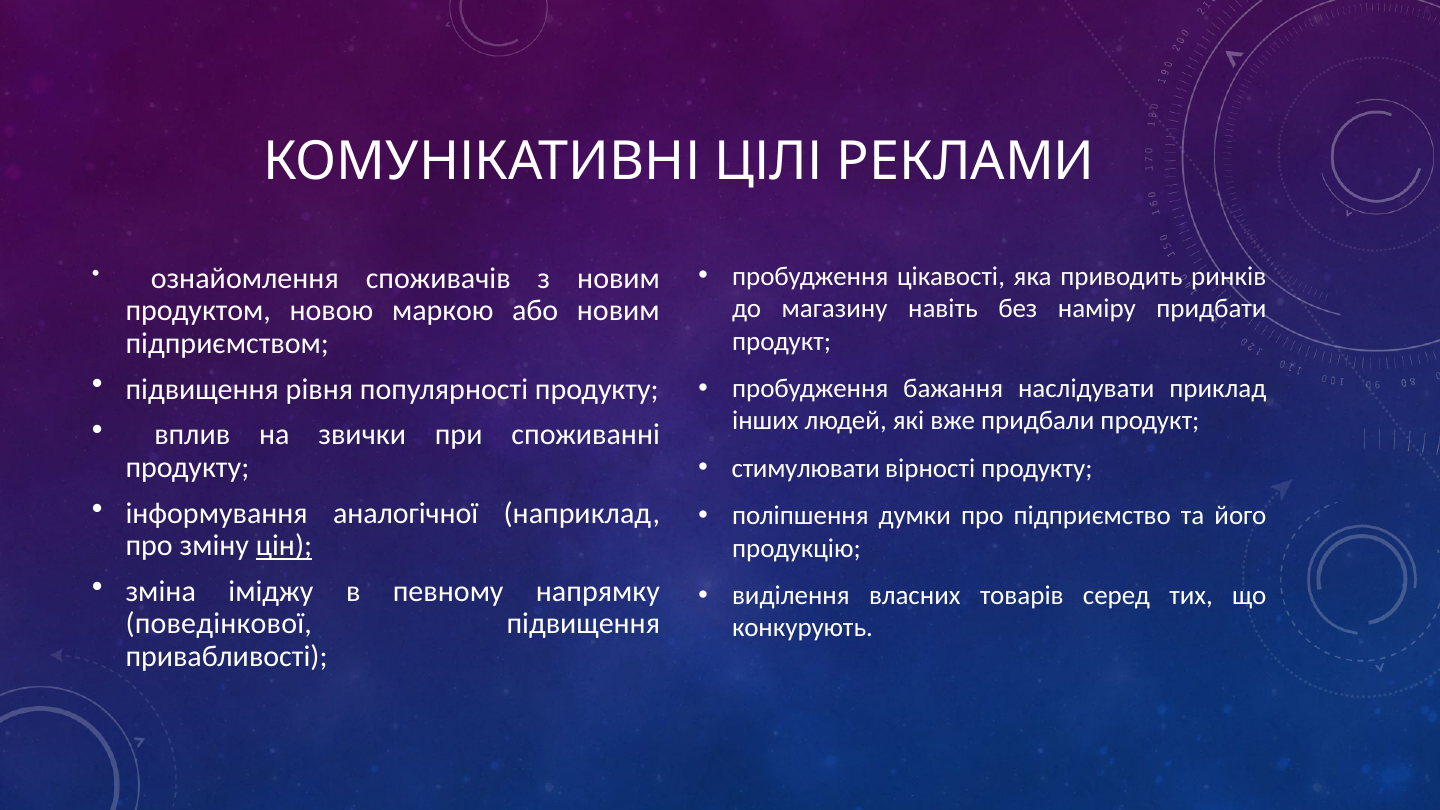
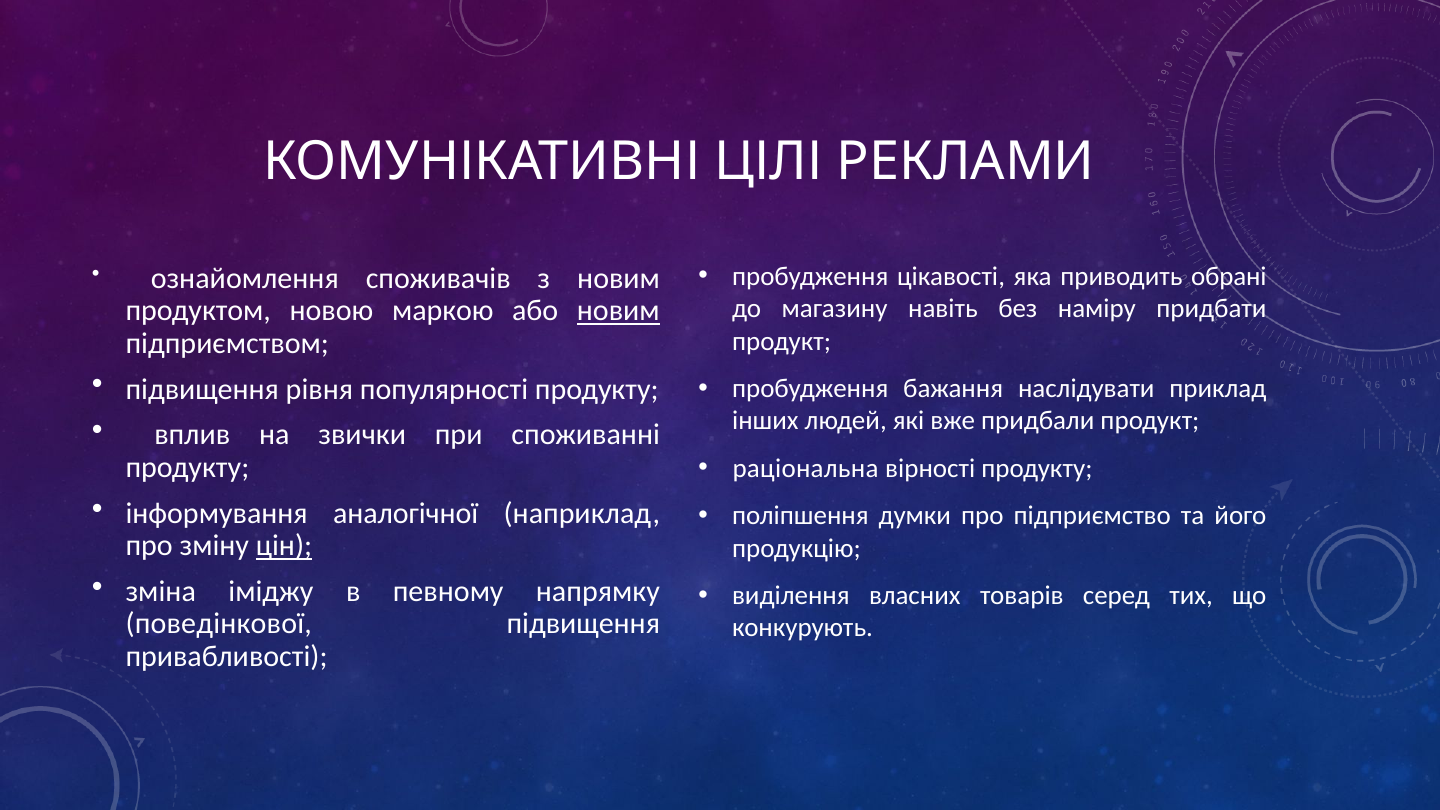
ринків: ринків -> обрані
новим at (618, 311) underline: none -> present
стимулювати: стимулювати -> раціональна
